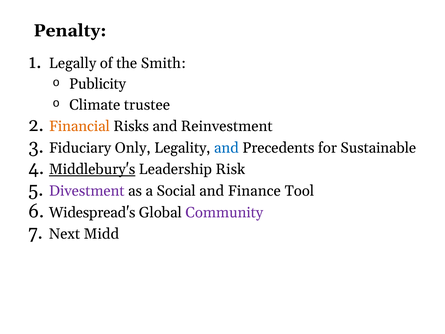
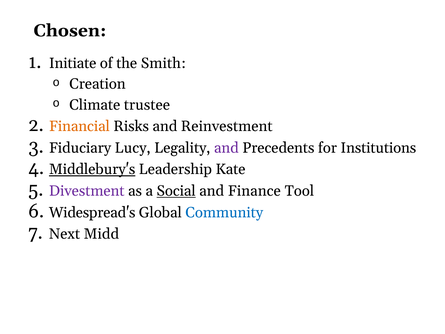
Penalty: Penalty -> Chosen
Legally: Legally -> Initiate
Publicity: Publicity -> Creation
Only: Only -> Lucy
and at (226, 148) colour: blue -> purple
Sustainable: Sustainable -> Institutions
Risk: Risk -> Kate
Social underline: none -> present
Community colour: purple -> blue
